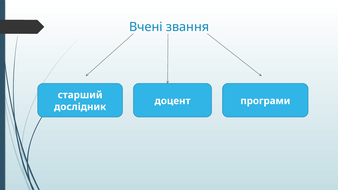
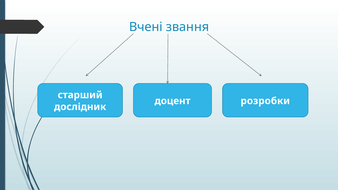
програми: програми -> розробки
